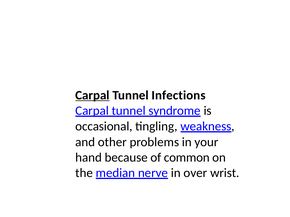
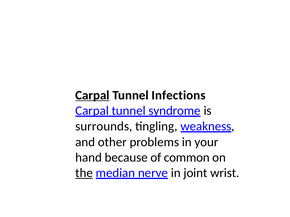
occasional: occasional -> surrounds
the underline: none -> present
over: over -> joint
